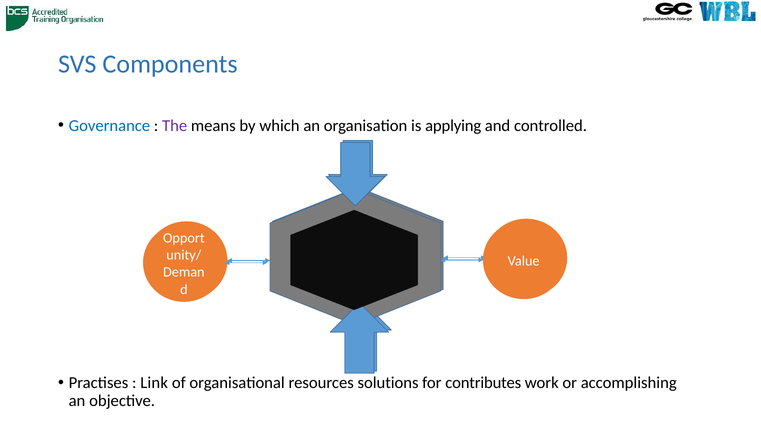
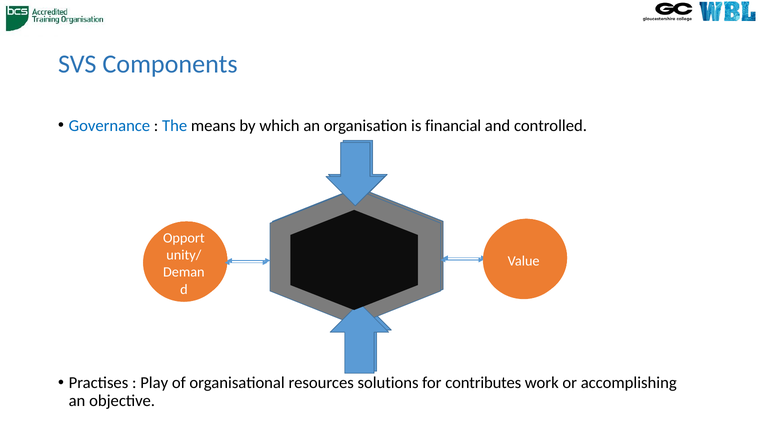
The colour: purple -> blue
applying: applying -> financial
Link: Link -> Play
